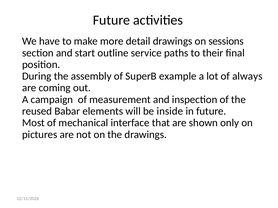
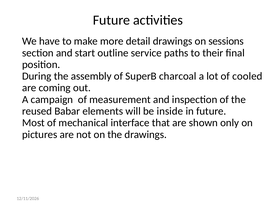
example: example -> charcoal
always: always -> cooled
